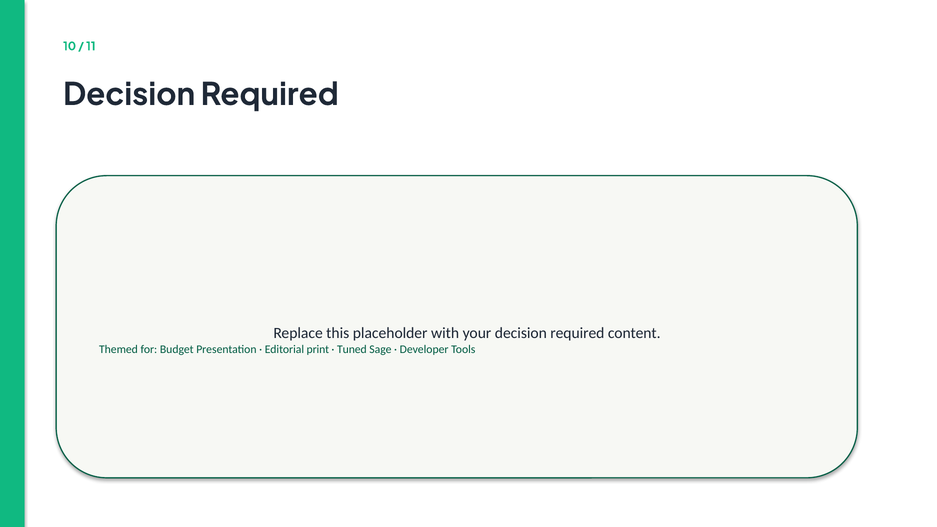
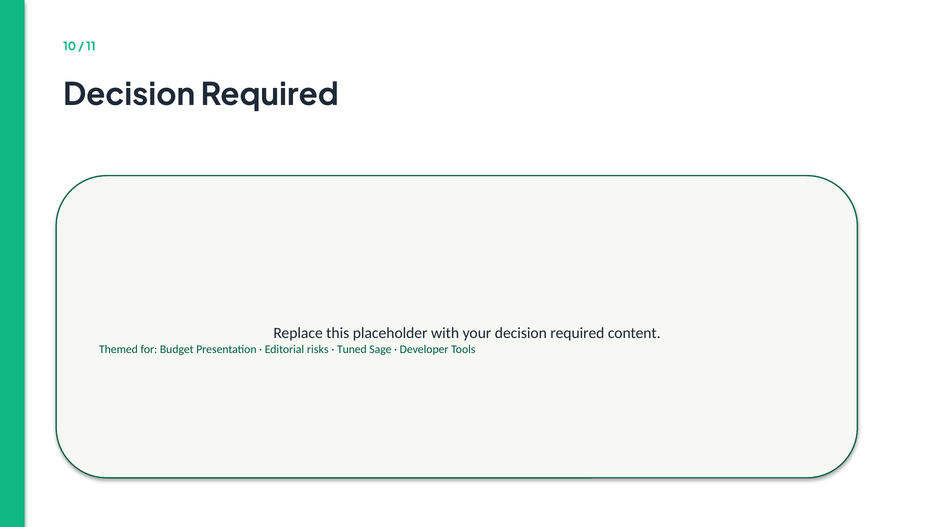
print: print -> risks
